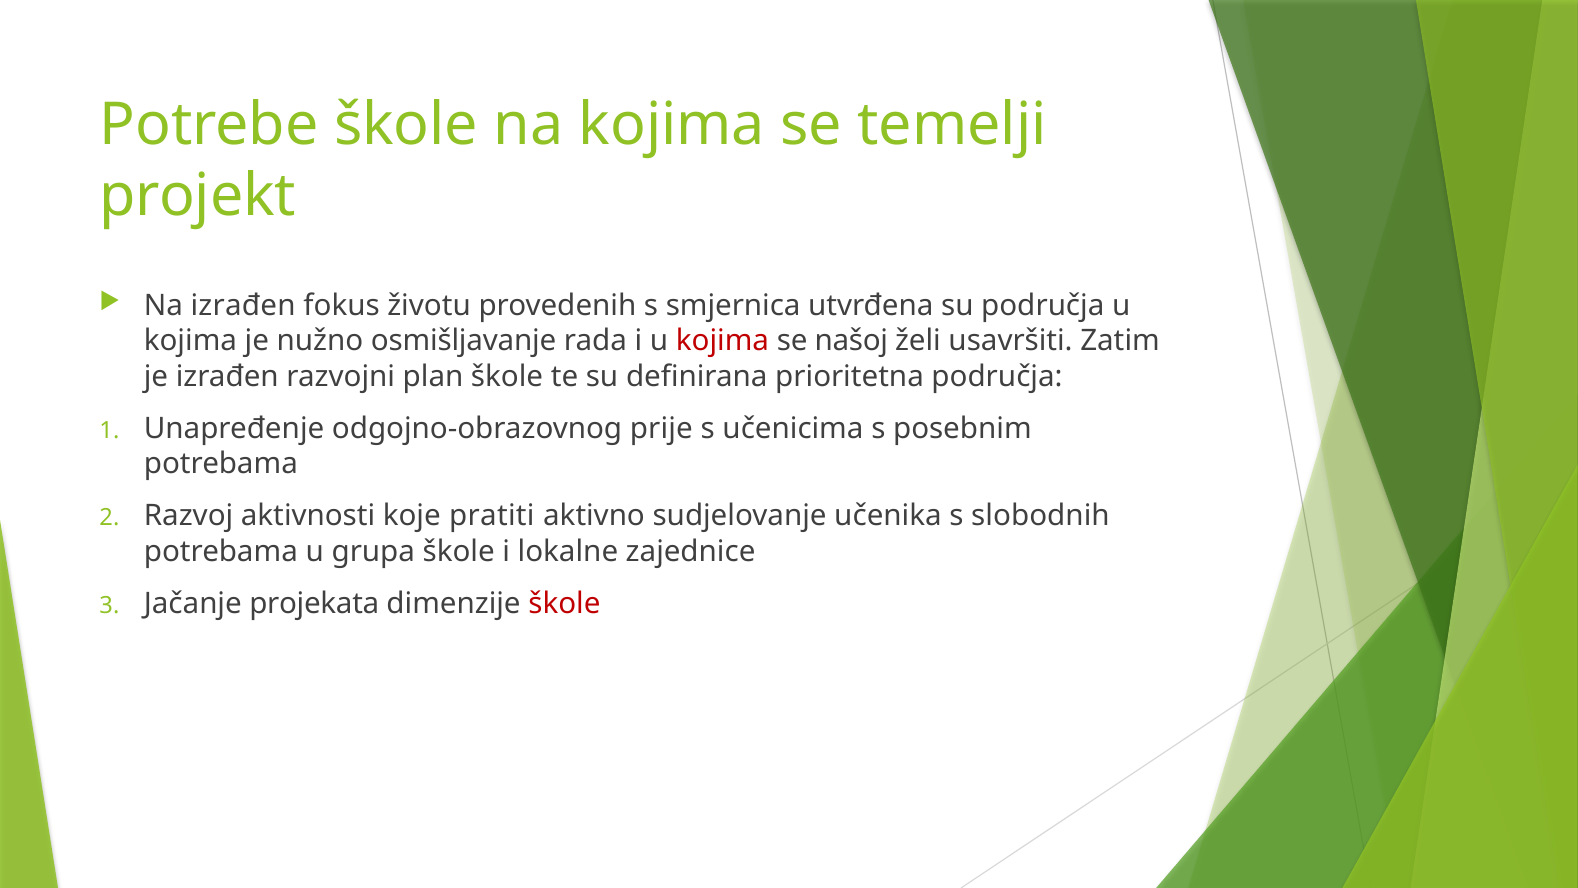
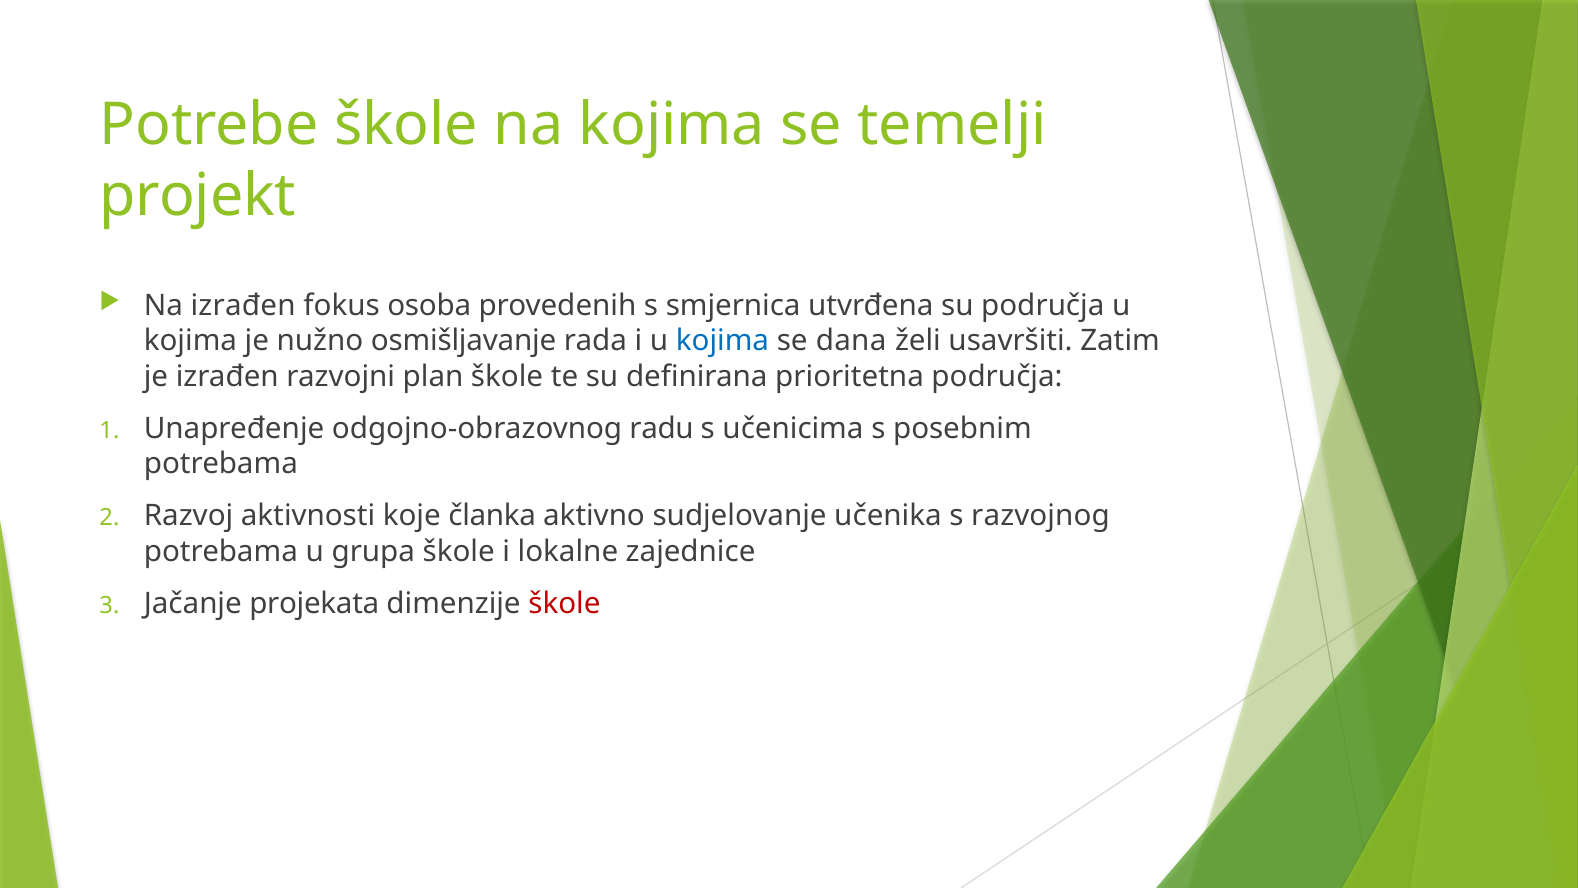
životu: životu -> osoba
kojima at (722, 341) colour: red -> blue
našoj: našoj -> dana
prije: prije -> radu
pratiti: pratiti -> članka
slobodnih: slobodnih -> razvojnog
